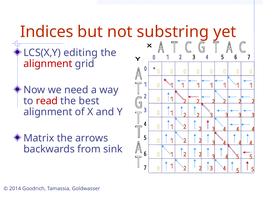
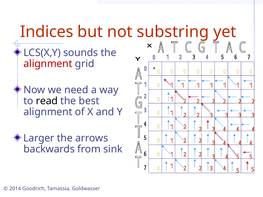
editing: editing -> sounds
read colour: red -> black
Matrix: Matrix -> Larger
